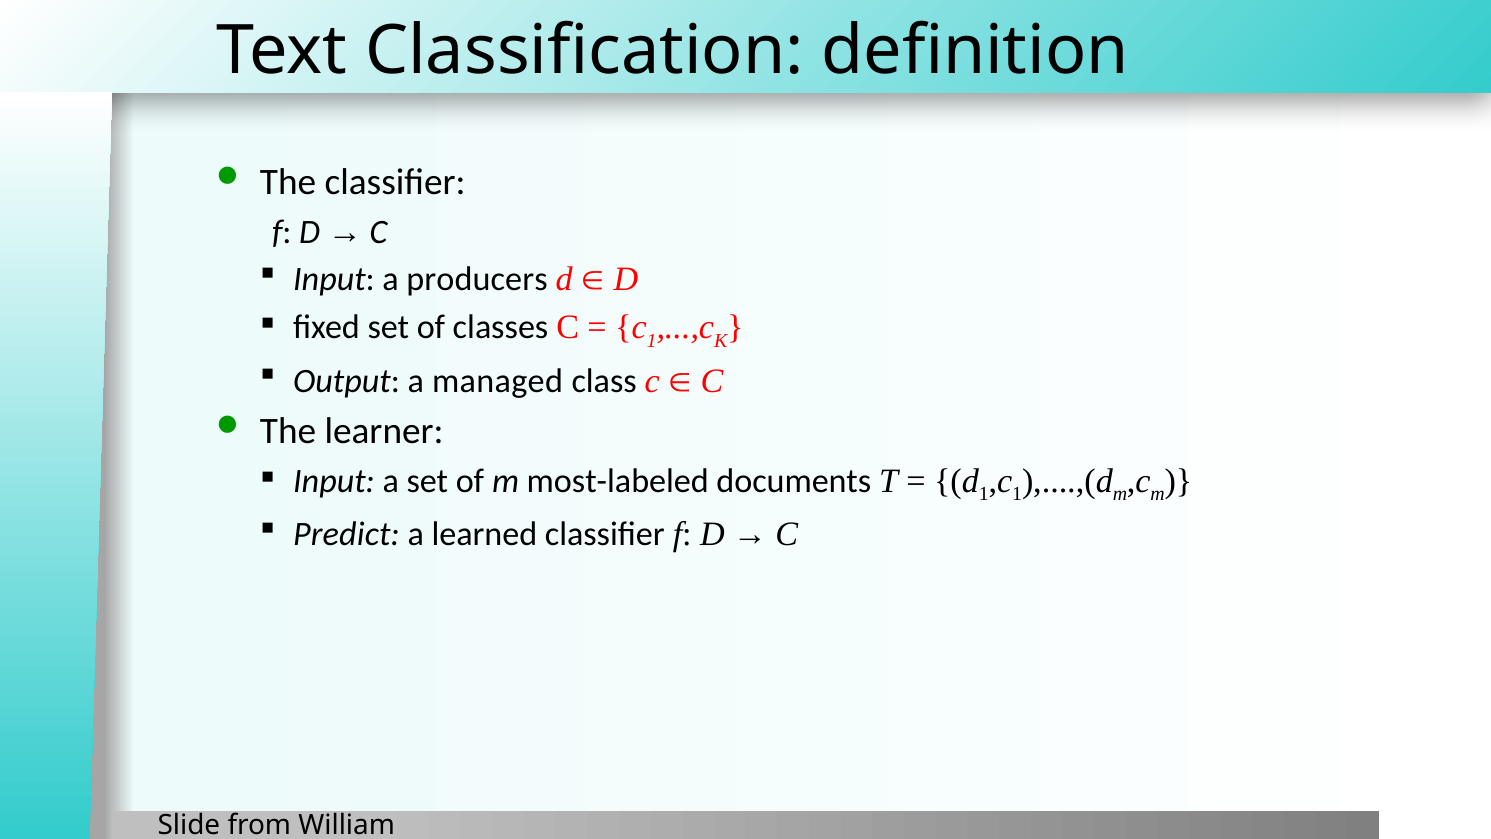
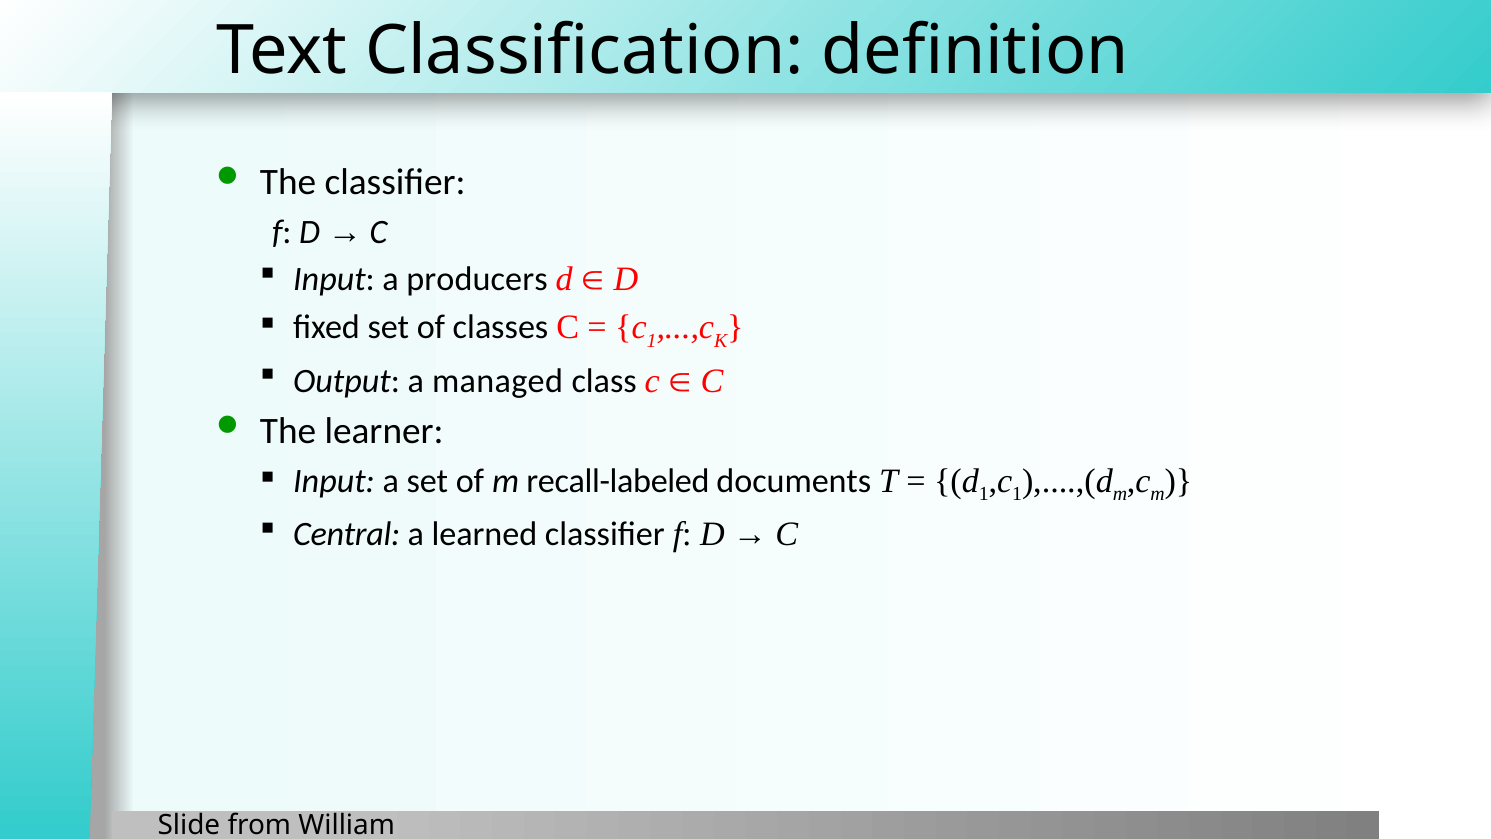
most-labeled: most-labeled -> recall-labeled
Predict: Predict -> Central
